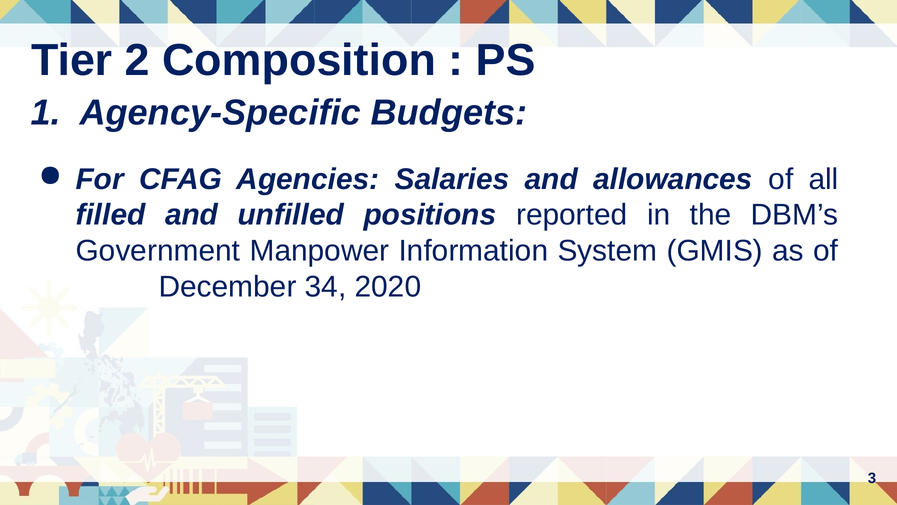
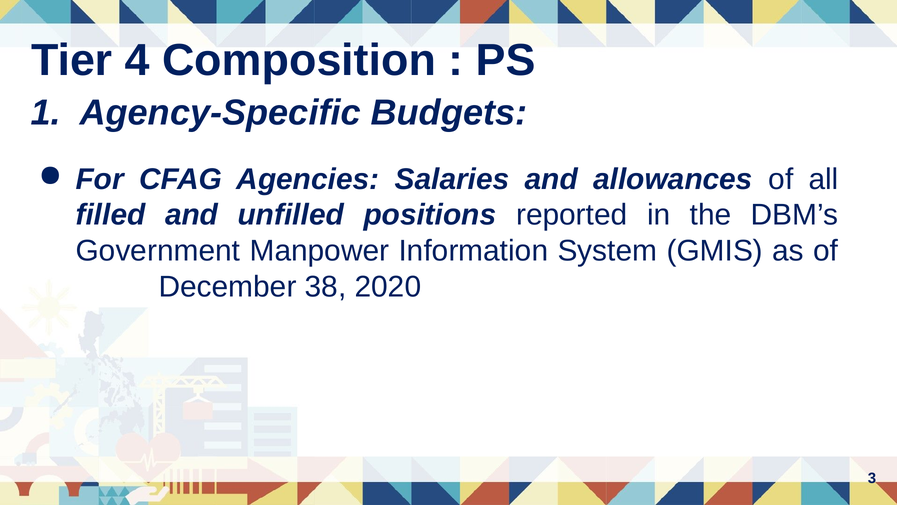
2: 2 -> 4
34: 34 -> 38
